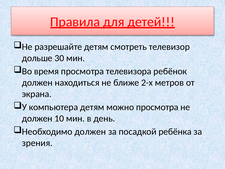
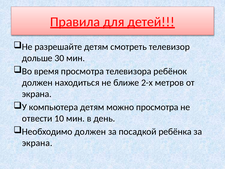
должен at (37, 118): должен -> отвести
зрения at (37, 143): зрения -> экрана
